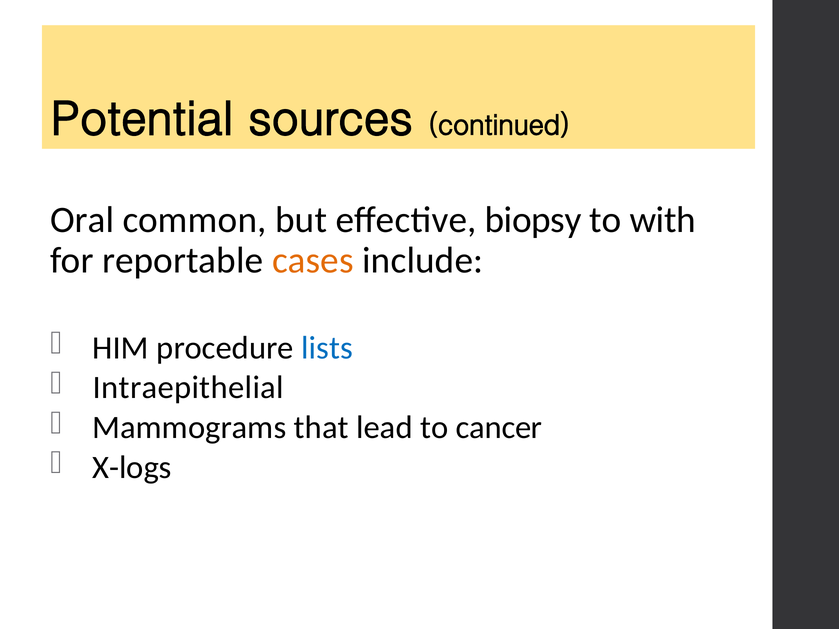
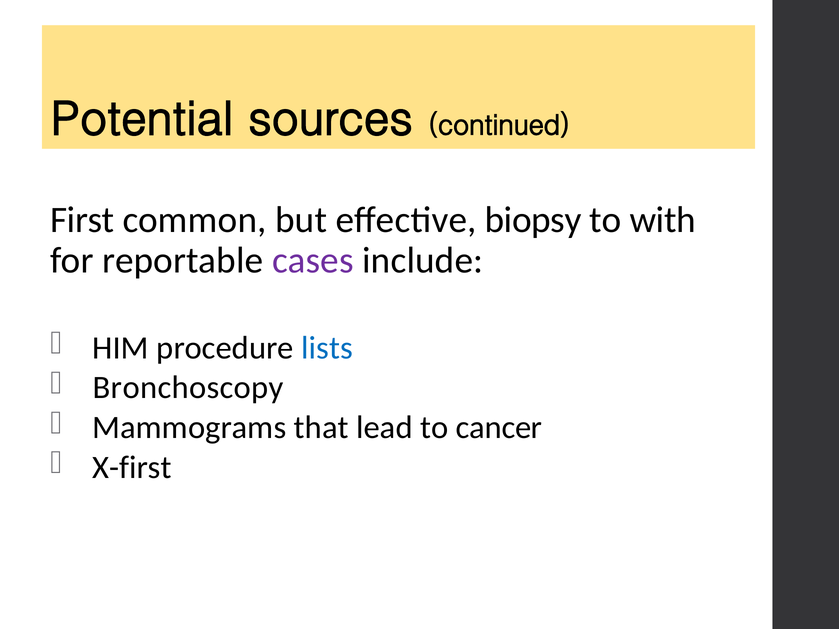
Oral: Oral -> First
cases colour: orange -> purple
Intraepithelial: Intraepithelial -> Bronchoscopy
X-logs: X-logs -> X-first
